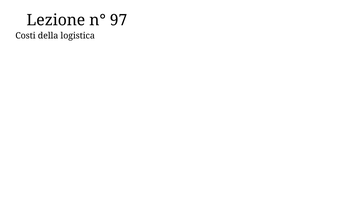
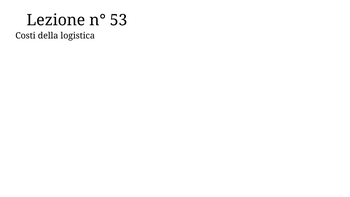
97: 97 -> 53
